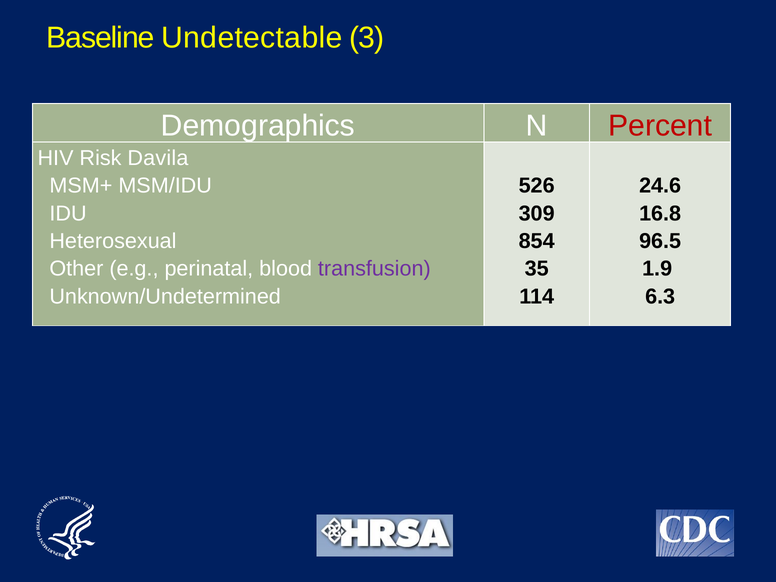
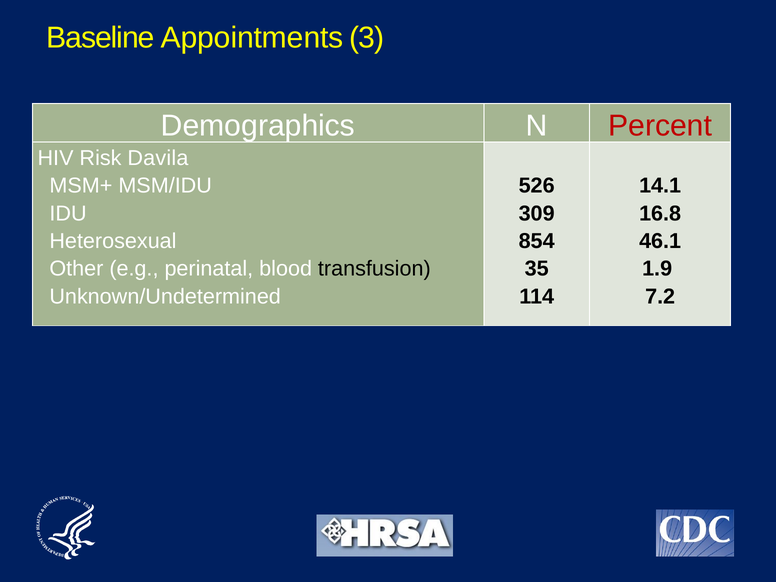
Undetectable: Undetectable -> Appointments
24.6: 24.6 -> 14.1
96.5: 96.5 -> 46.1
transfusion colour: purple -> black
6.3: 6.3 -> 7.2
